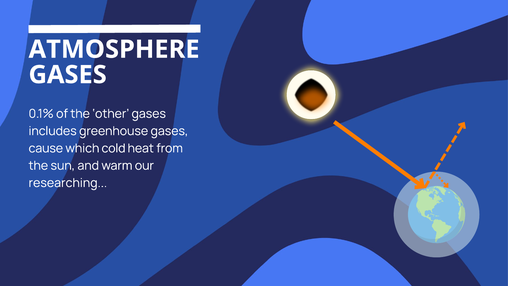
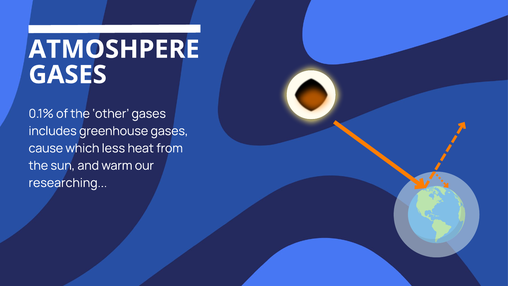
ATMOSPHERE: ATMOSPHERE -> ATMOSHPERE
cold: cold -> less
